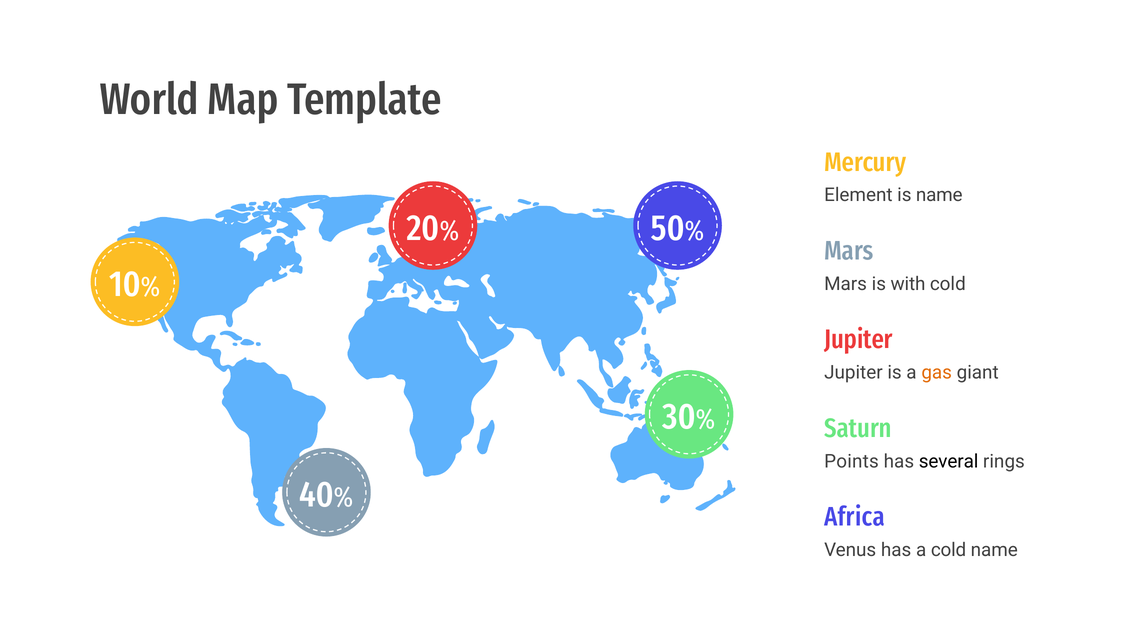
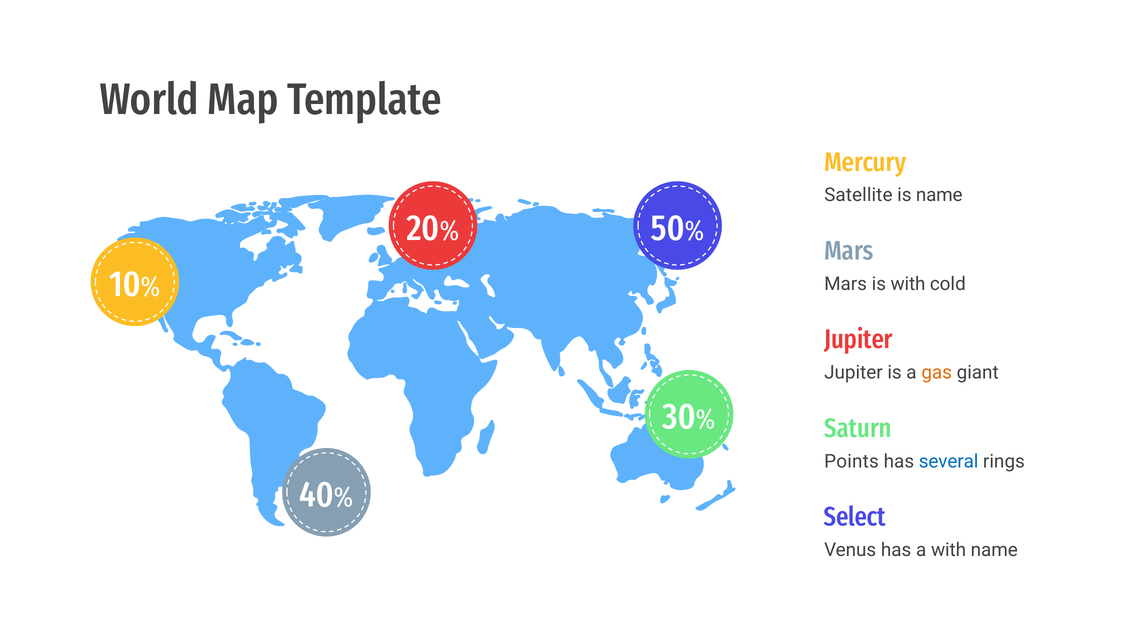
Element: Element -> Satellite
several colour: black -> blue
Africa: Africa -> Select
a cold: cold -> with
